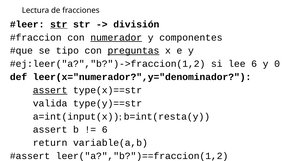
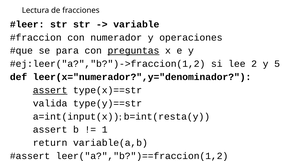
str at (59, 24) underline: present -> none
división: división -> variable
numerador underline: present -> none
componentes: componentes -> operaciones
tipo: tipo -> para
lee 6: 6 -> 2
0: 0 -> 5
6 at (105, 130): 6 -> 1
